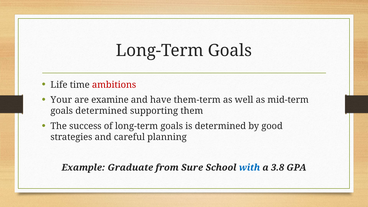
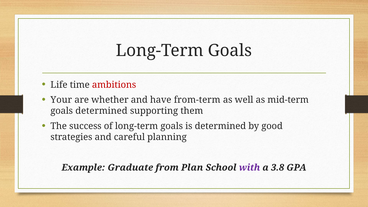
examine: examine -> whether
them-term: them-term -> from-term
Sure: Sure -> Plan
with colour: blue -> purple
